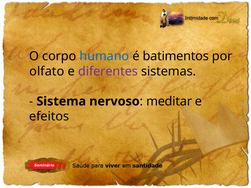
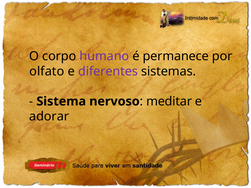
humano colour: blue -> purple
batimentos: batimentos -> permanece
efeitos: efeitos -> adorar
